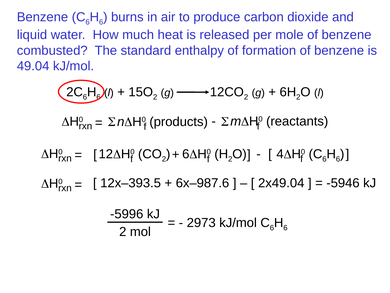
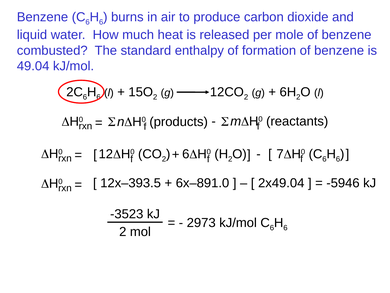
4: 4 -> 7
6x–987.6: 6x–987.6 -> 6x–891.0
-5996: -5996 -> -3523
